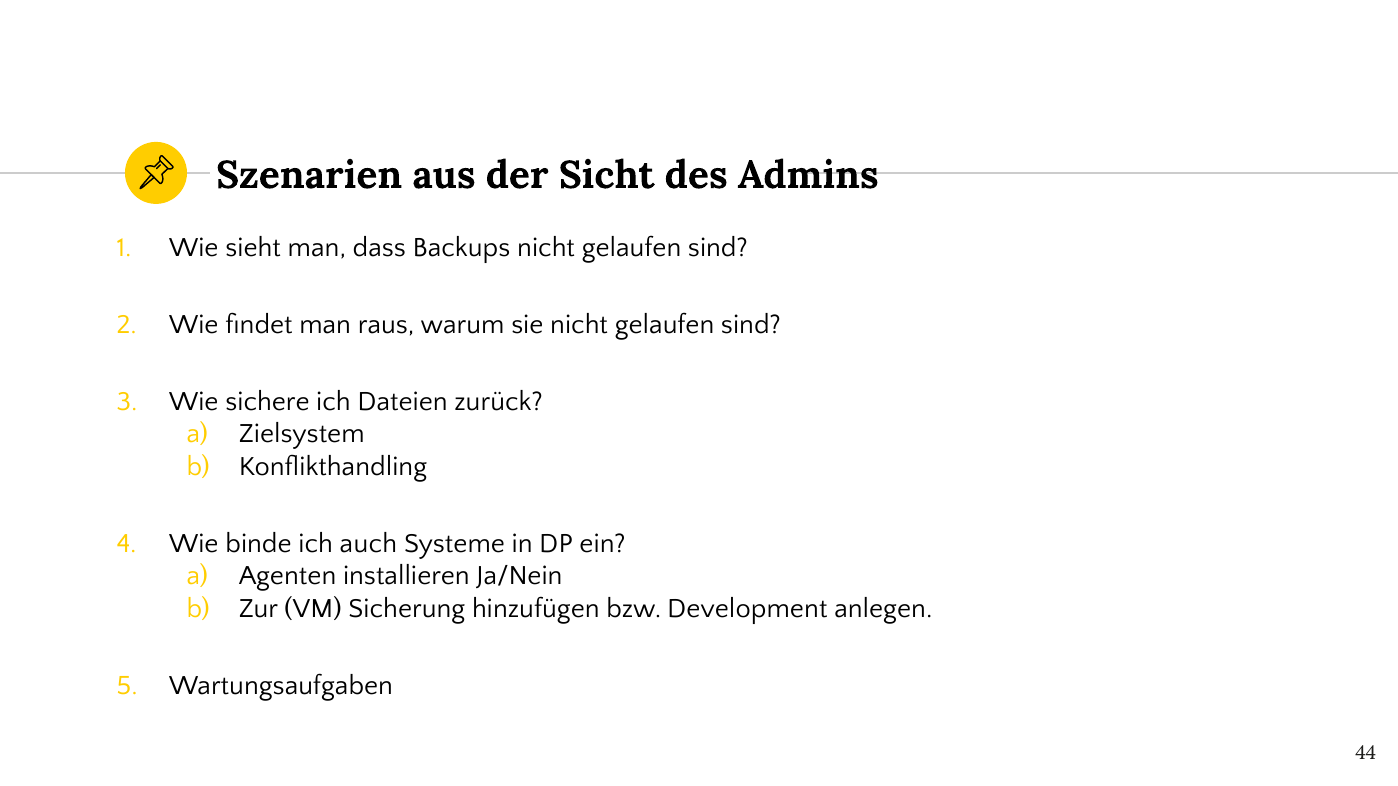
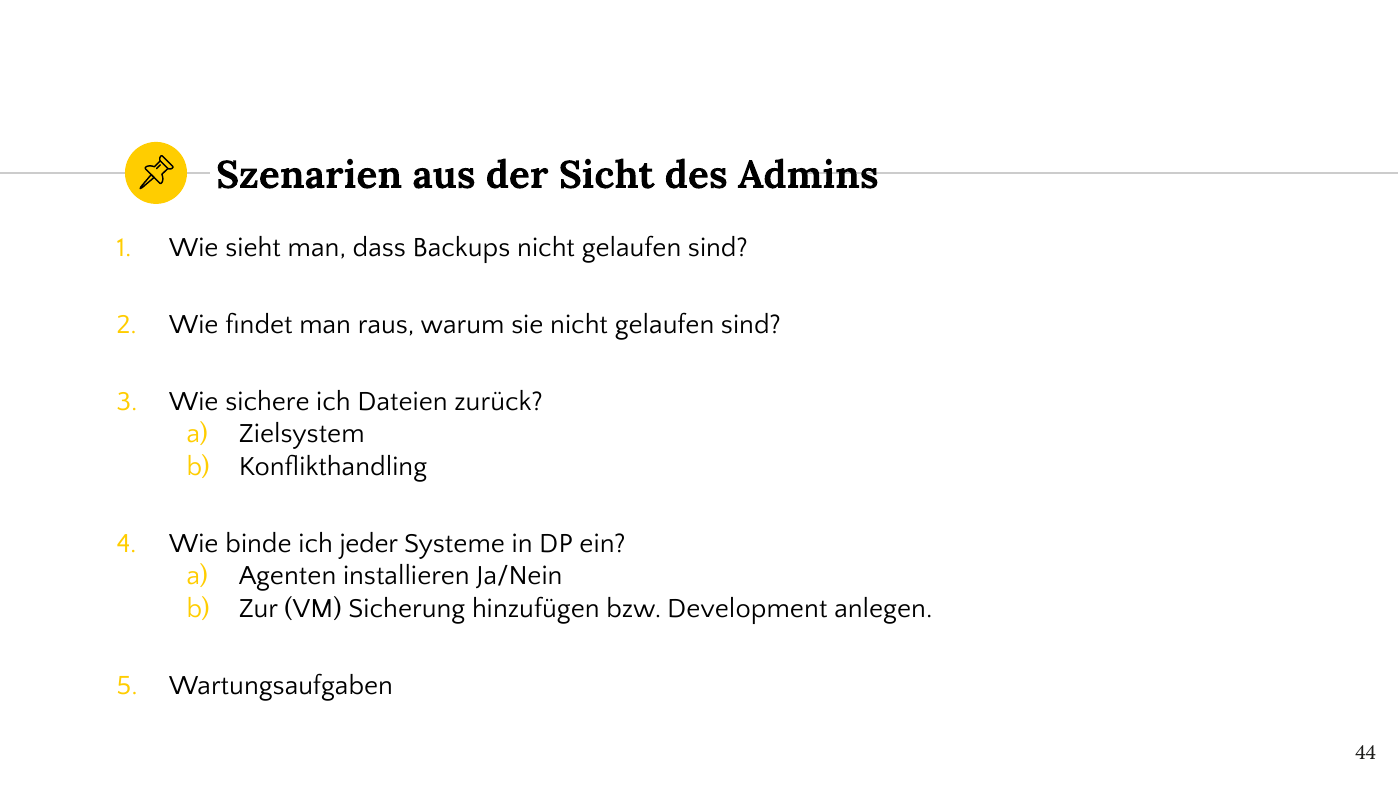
auch: auch -> jeder
